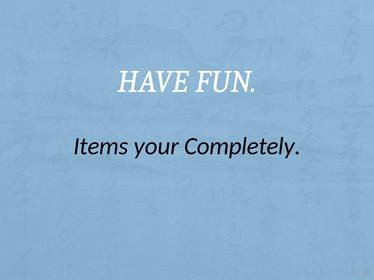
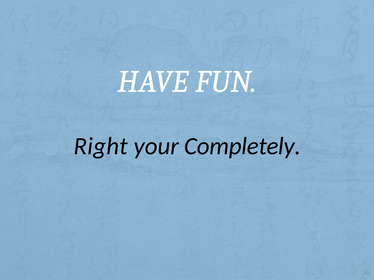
Items: Items -> Right
